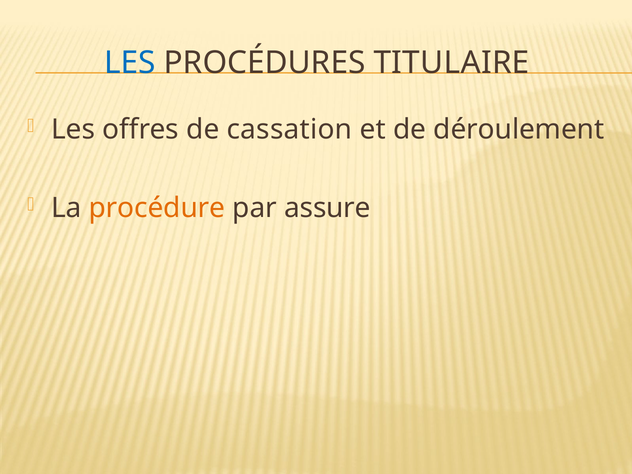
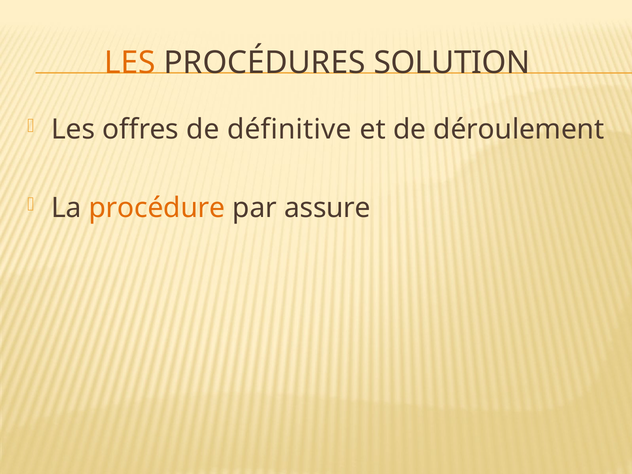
LES at (130, 63) colour: blue -> orange
TITULAIRE: TITULAIRE -> SOLUTION
cassation: cassation -> définitive
